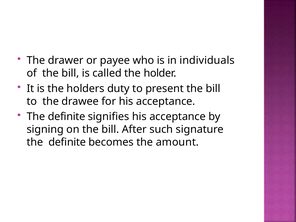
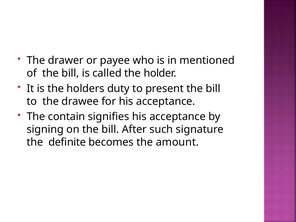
individuals: individuals -> mentioned
definite at (67, 117): definite -> contain
